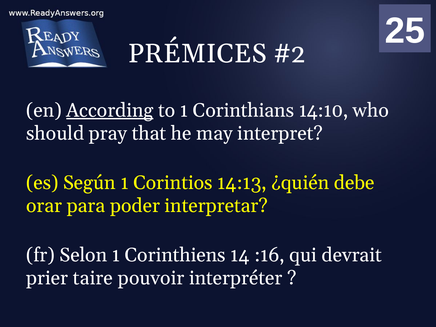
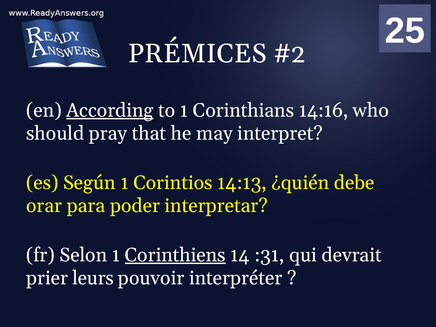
14:10: 14:10 -> 14:16
Corinthiens underline: none -> present
:16: :16 -> :31
taire: taire -> leurs
